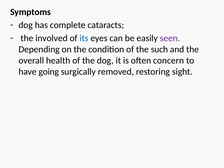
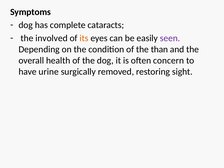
its colour: blue -> orange
such: such -> than
going: going -> urine
